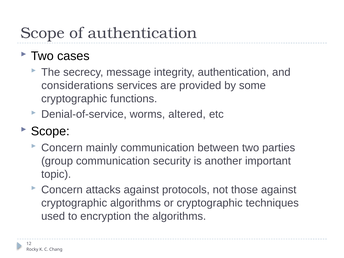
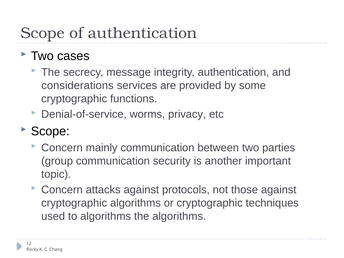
altered: altered -> privacy
to encryption: encryption -> algorithms
